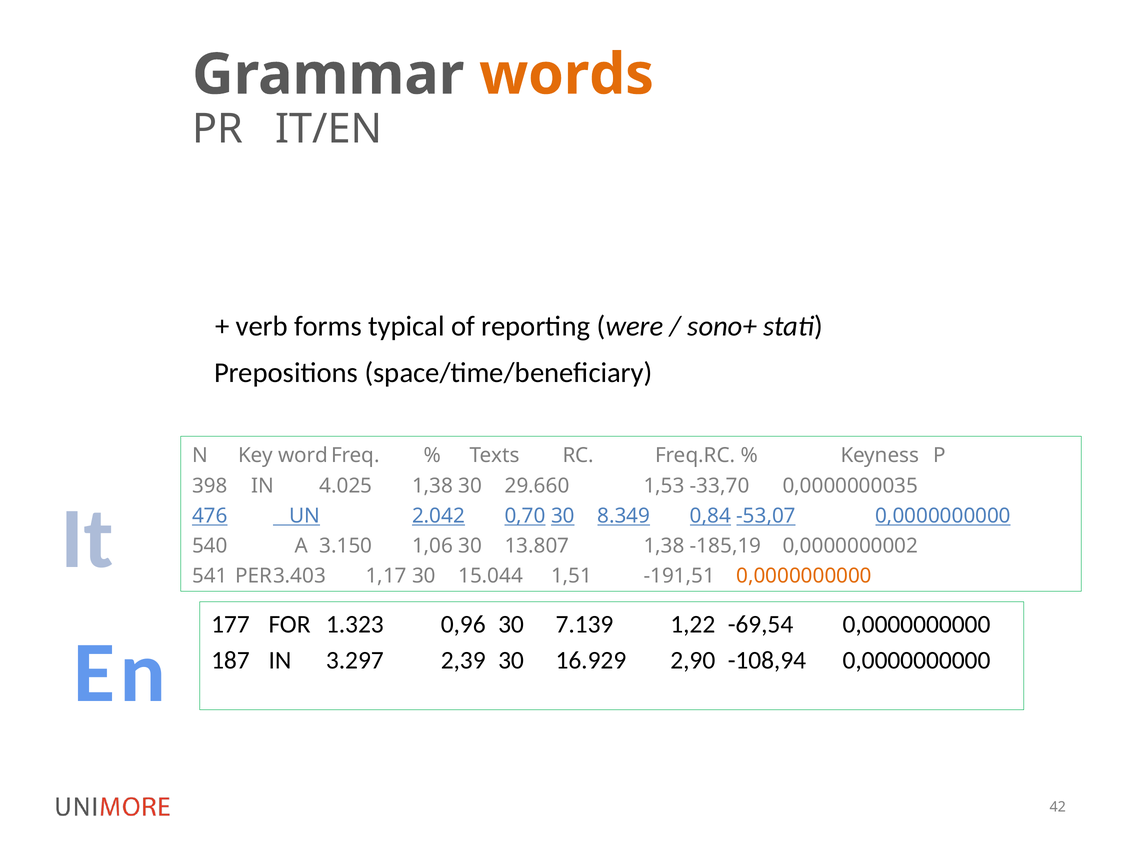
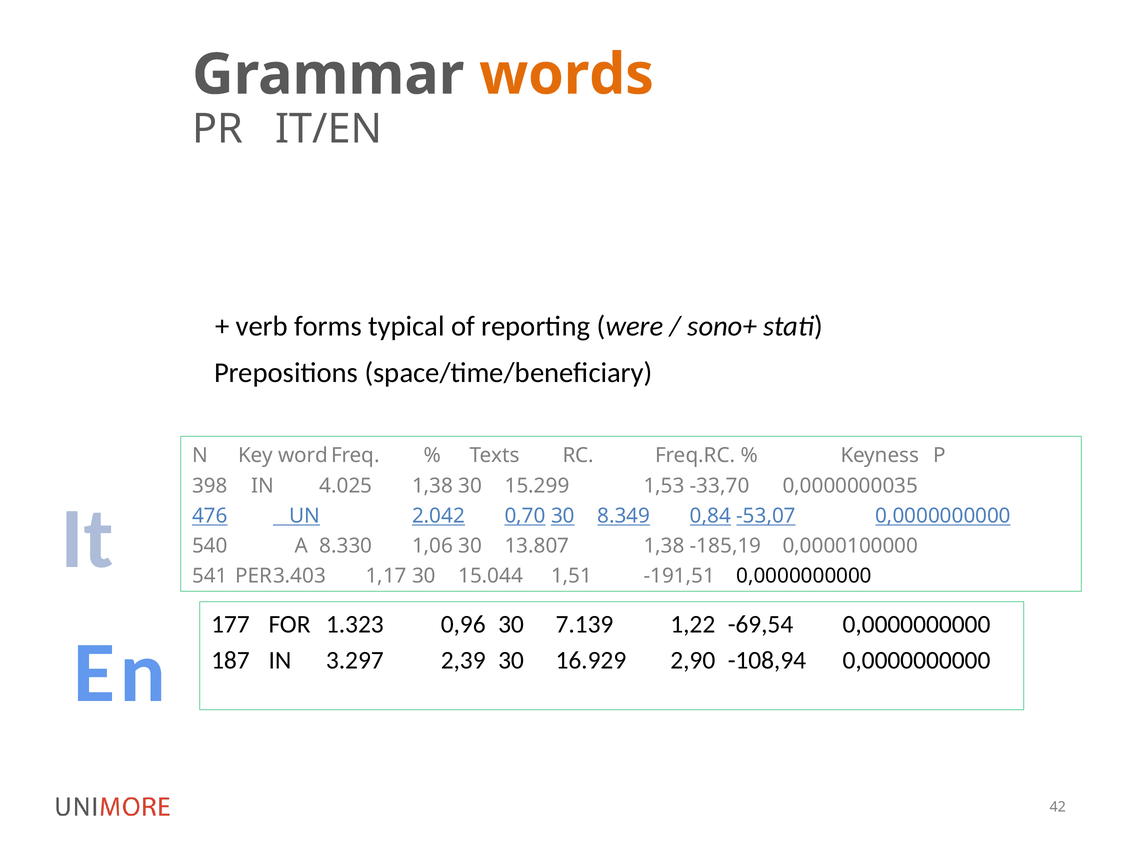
29.660: 29.660 -> 15.299
3.150: 3.150 -> 8.330
0,0000000002: 0,0000000002 -> 0,0000100000
0,0000000000 at (804, 576) colour: orange -> black
